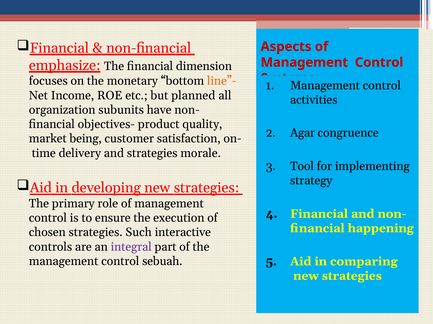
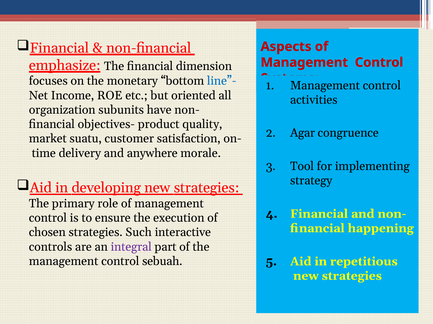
line”- colour: orange -> blue
planned: planned -> oriented
being: being -> suatu
and strategies: strategies -> anywhere
comparing: comparing -> repetitious
